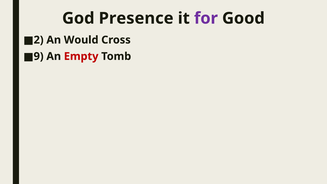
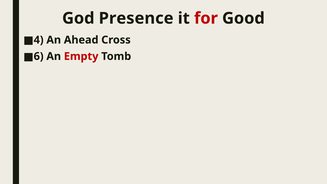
for colour: purple -> red
2: 2 -> 4
Would: Would -> Ahead
9: 9 -> 6
